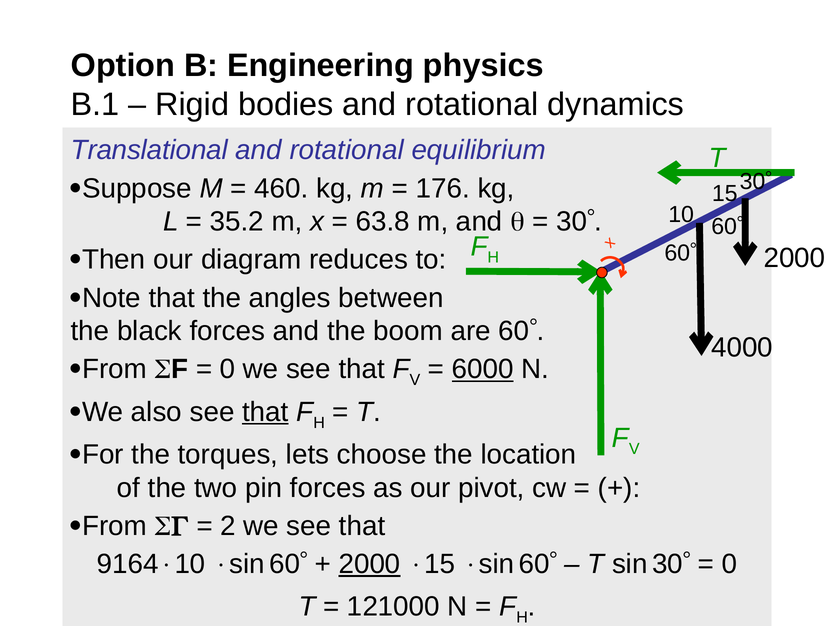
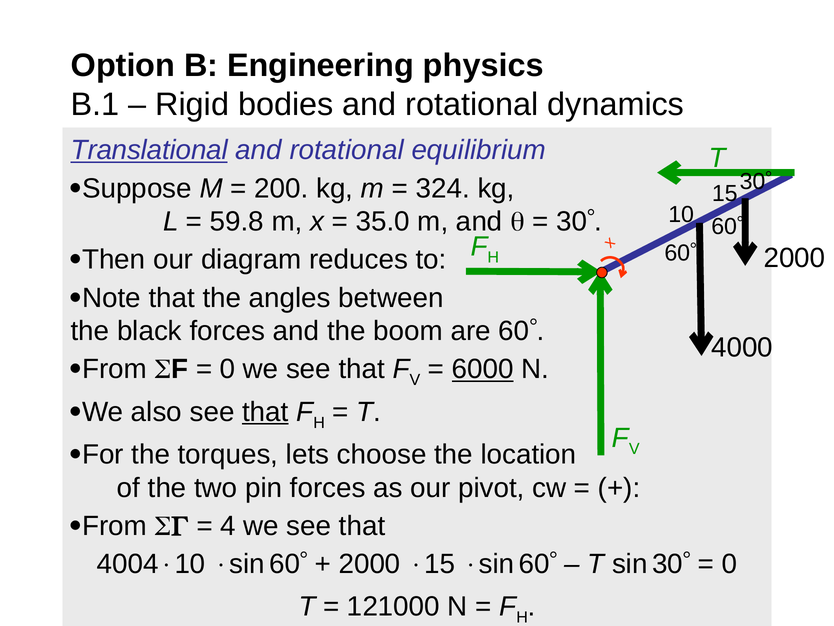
Translational underline: none -> present
460: 460 -> 200
176: 176 -> 324
35.2: 35.2 -> 59.8
63.8: 63.8 -> 35.0
2: 2 -> 4
9164: 9164 -> 4004
2000 at (370, 564) underline: present -> none
